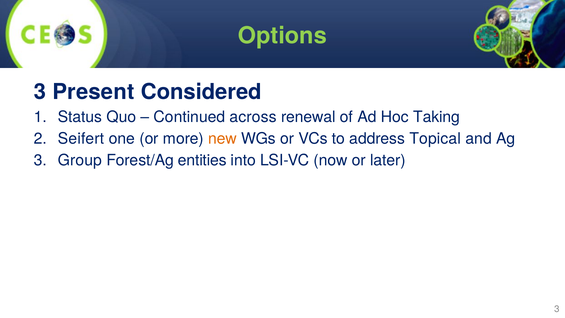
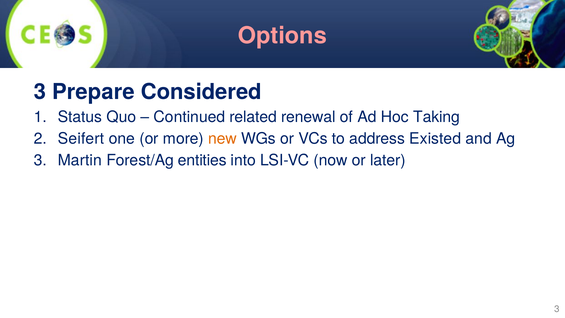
Options colour: light green -> pink
Present: Present -> Prepare
across: across -> related
Topical: Topical -> Existed
Group: Group -> Martin
